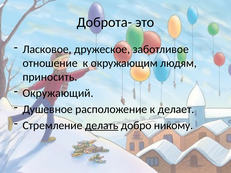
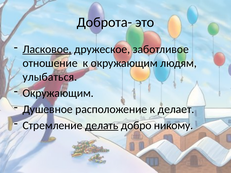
Ласковое underline: none -> present
приносить: приносить -> улыбаться
Окружающий at (58, 93): Окружающий -> Окружающим
